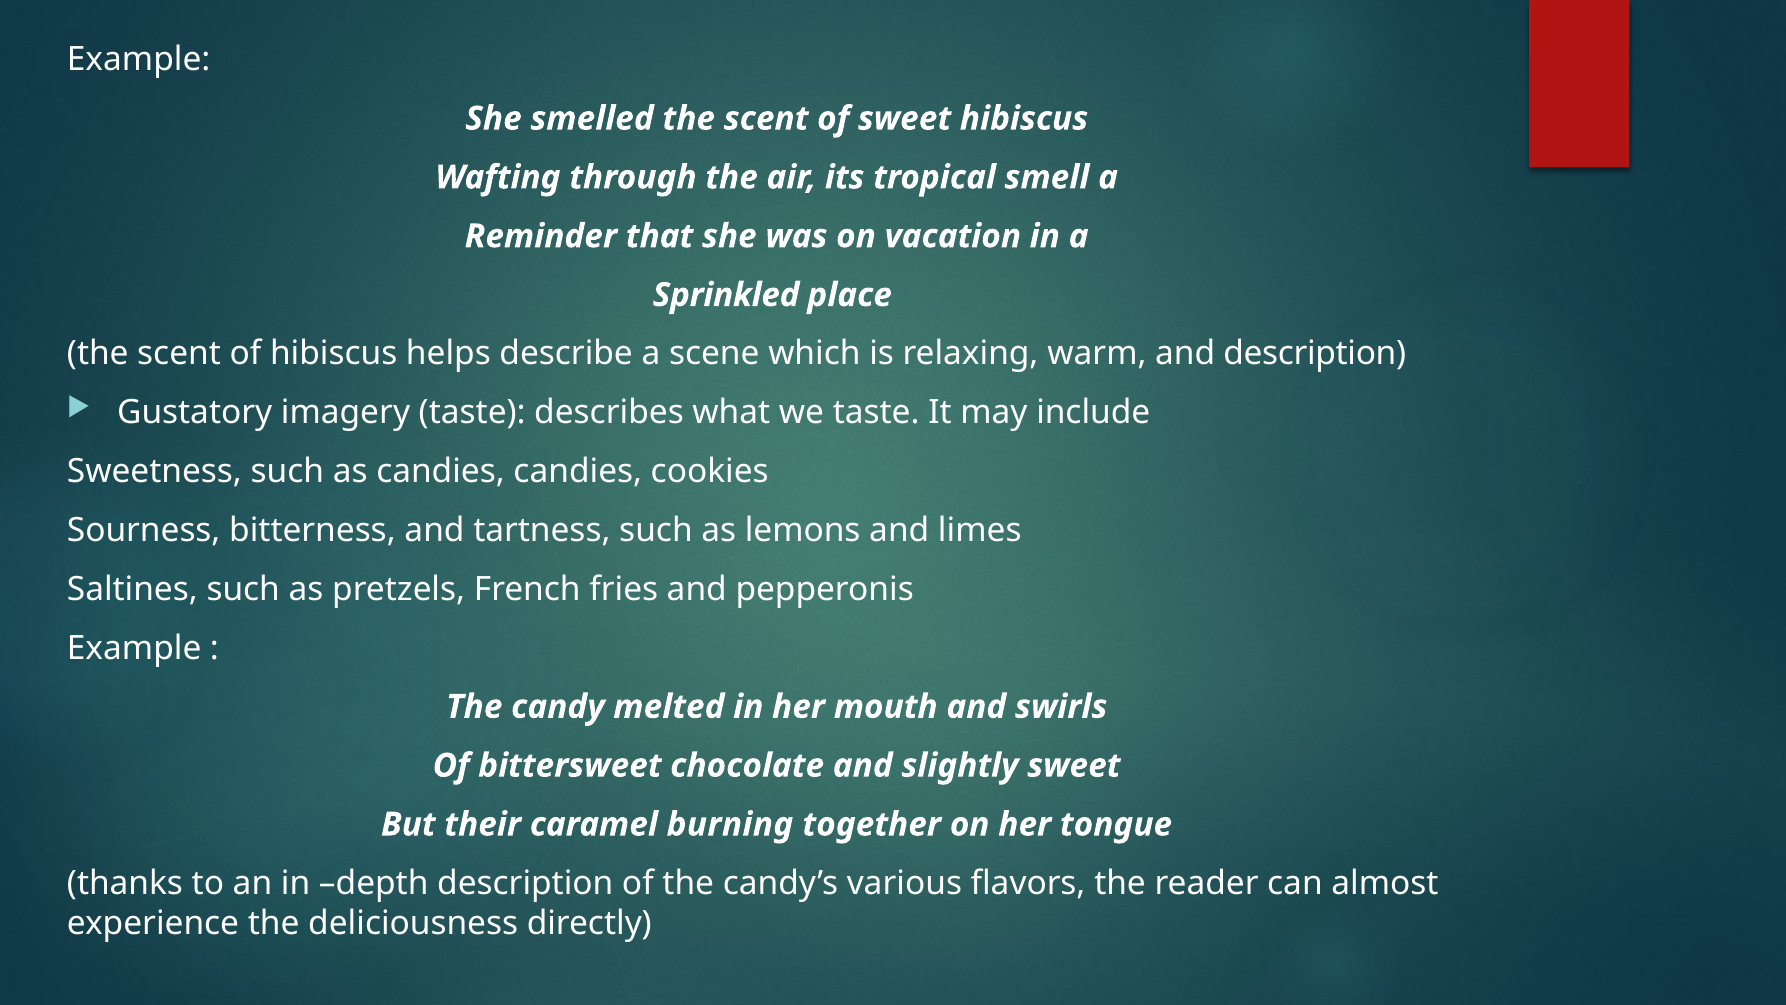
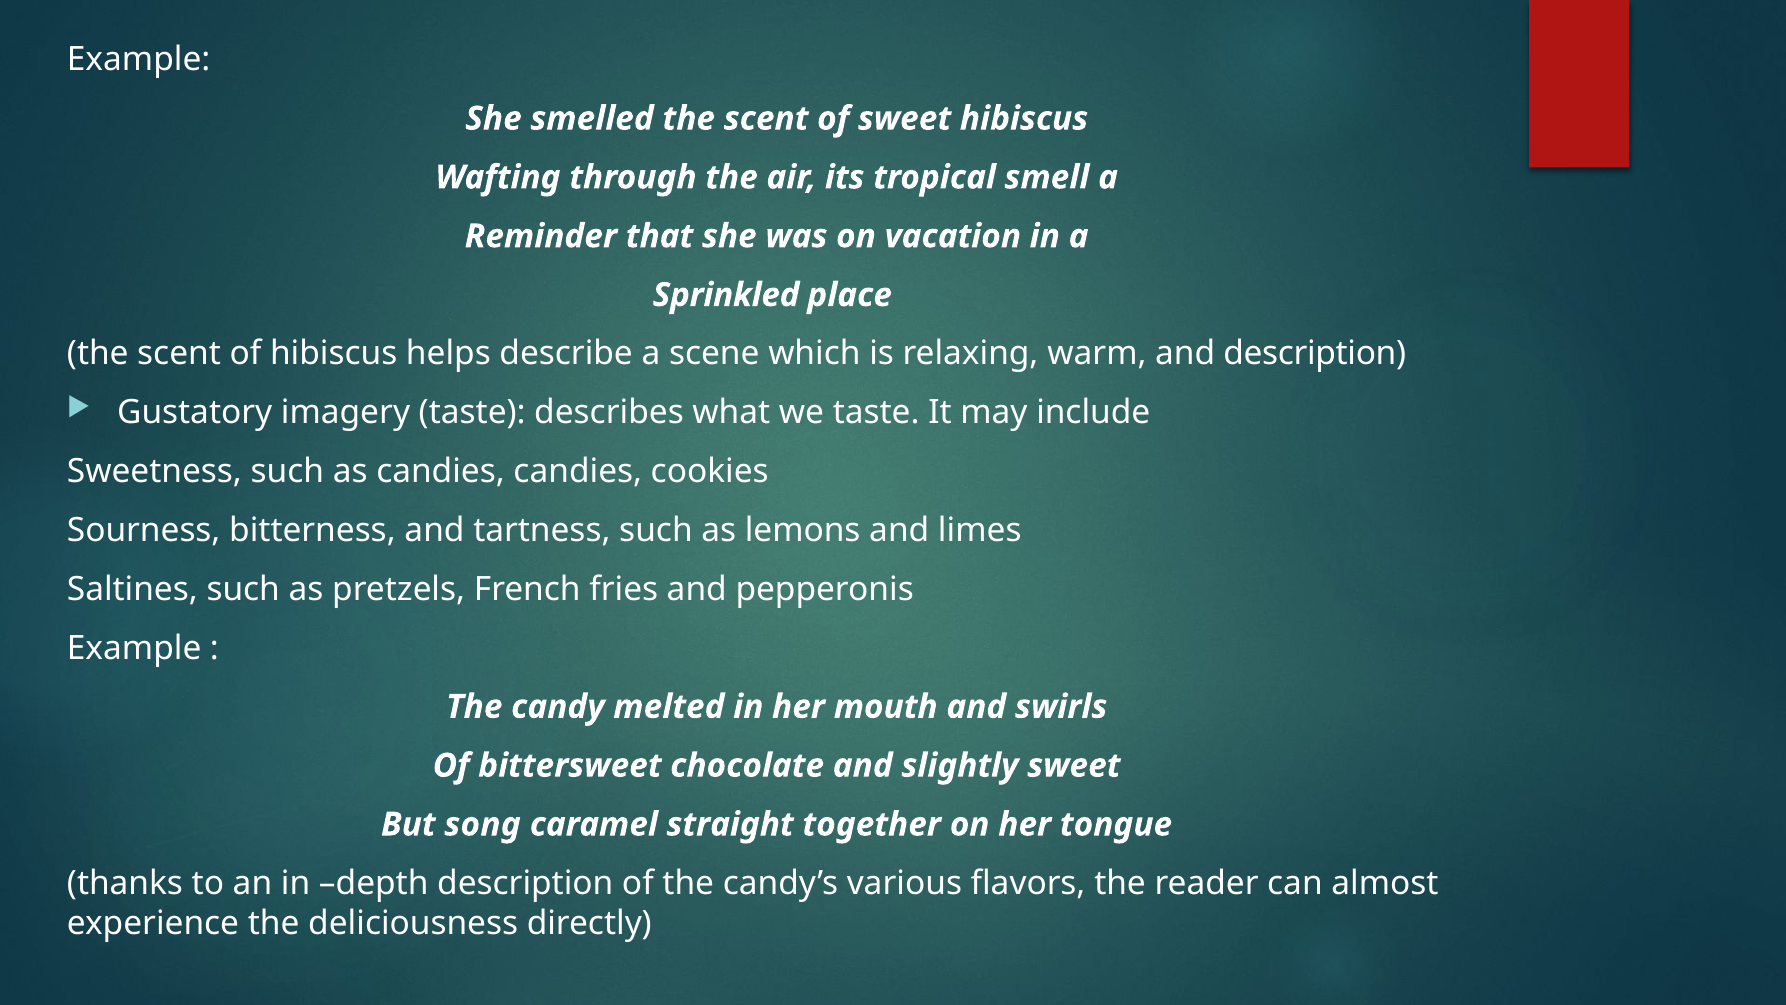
their: their -> song
burning: burning -> straight
